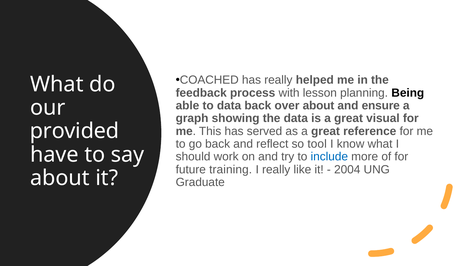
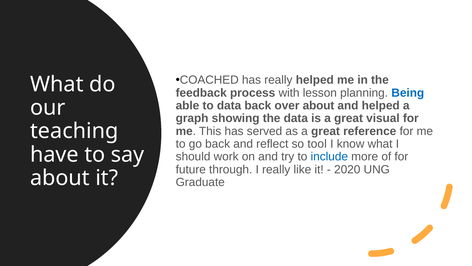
Being colour: black -> blue
and ensure: ensure -> helped
provided: provided -> teaching
training: training -> through
2004: 2004 -> 2020
